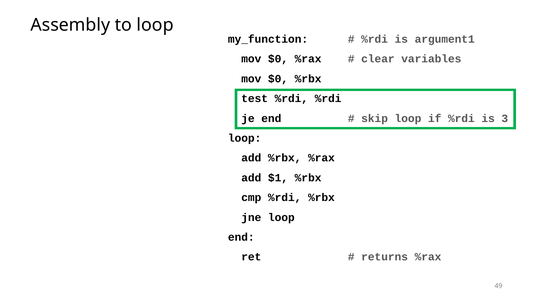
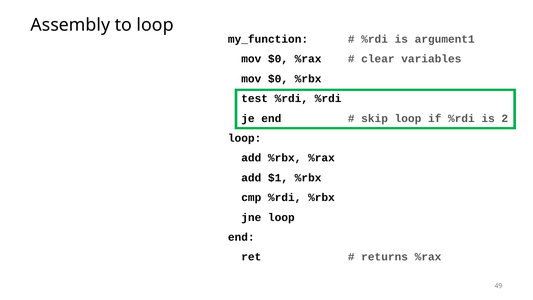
3: 3 -> 2
